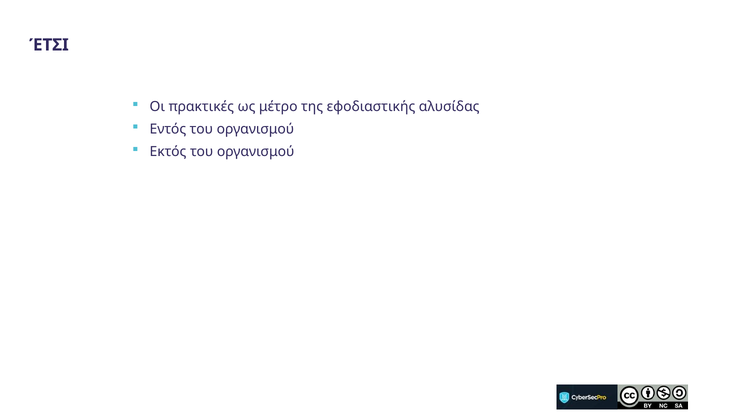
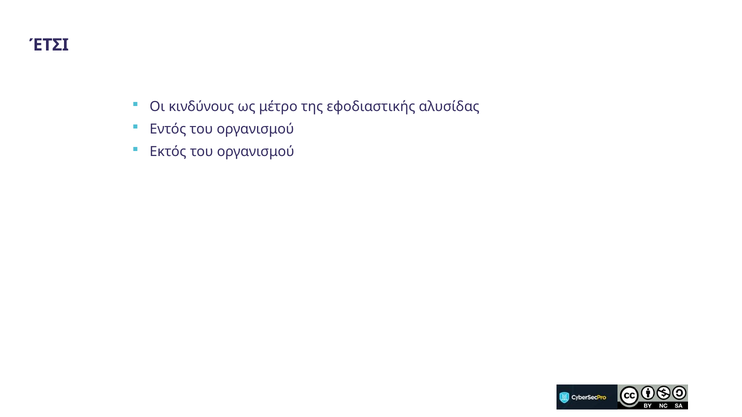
πρακτικές: πρακτικές -> κινδύνους
